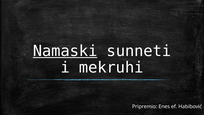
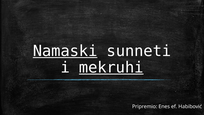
mekruhi underline: none -> present
